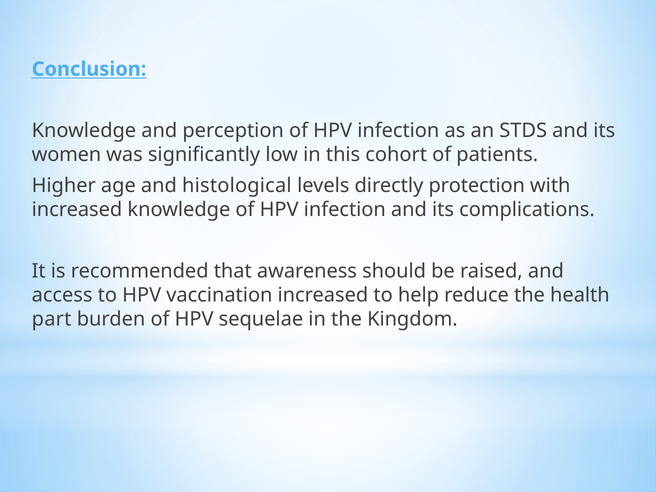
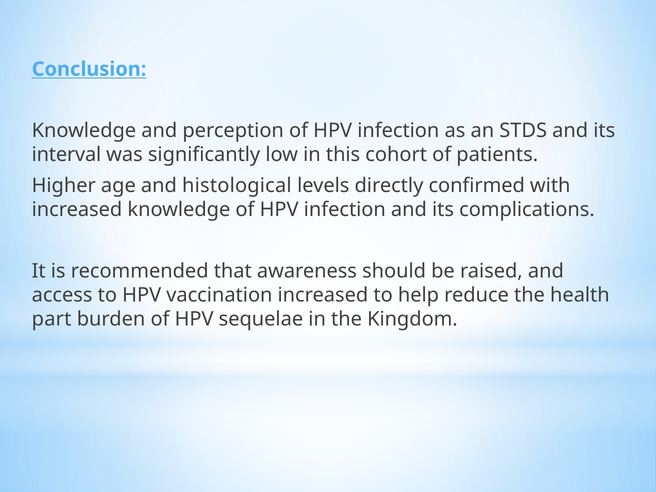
women: women -> interval
protection: protection -> confirmed
